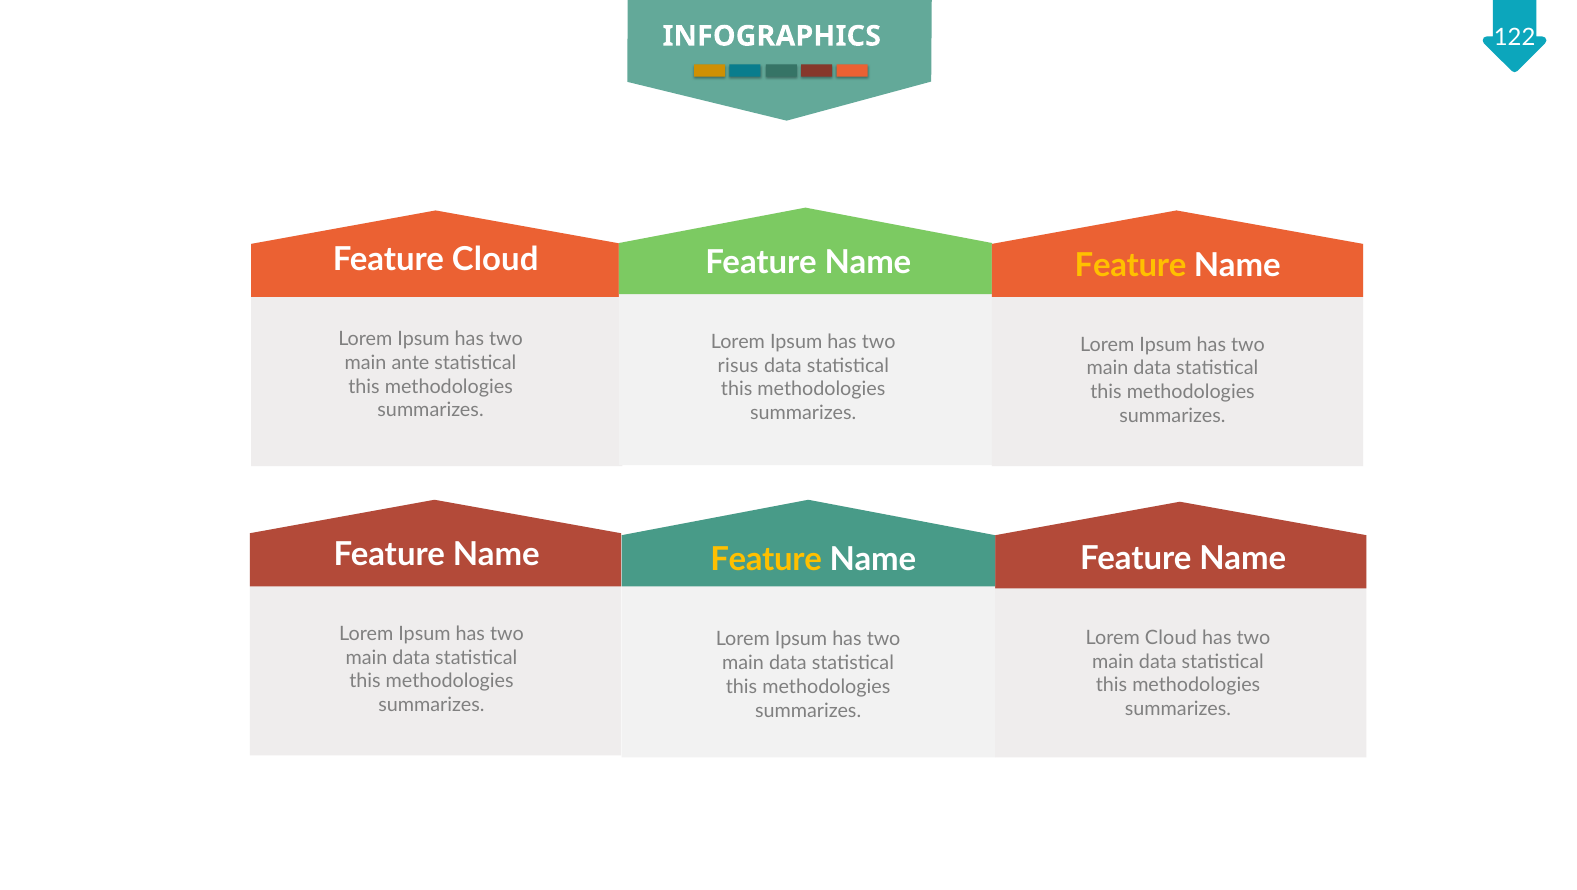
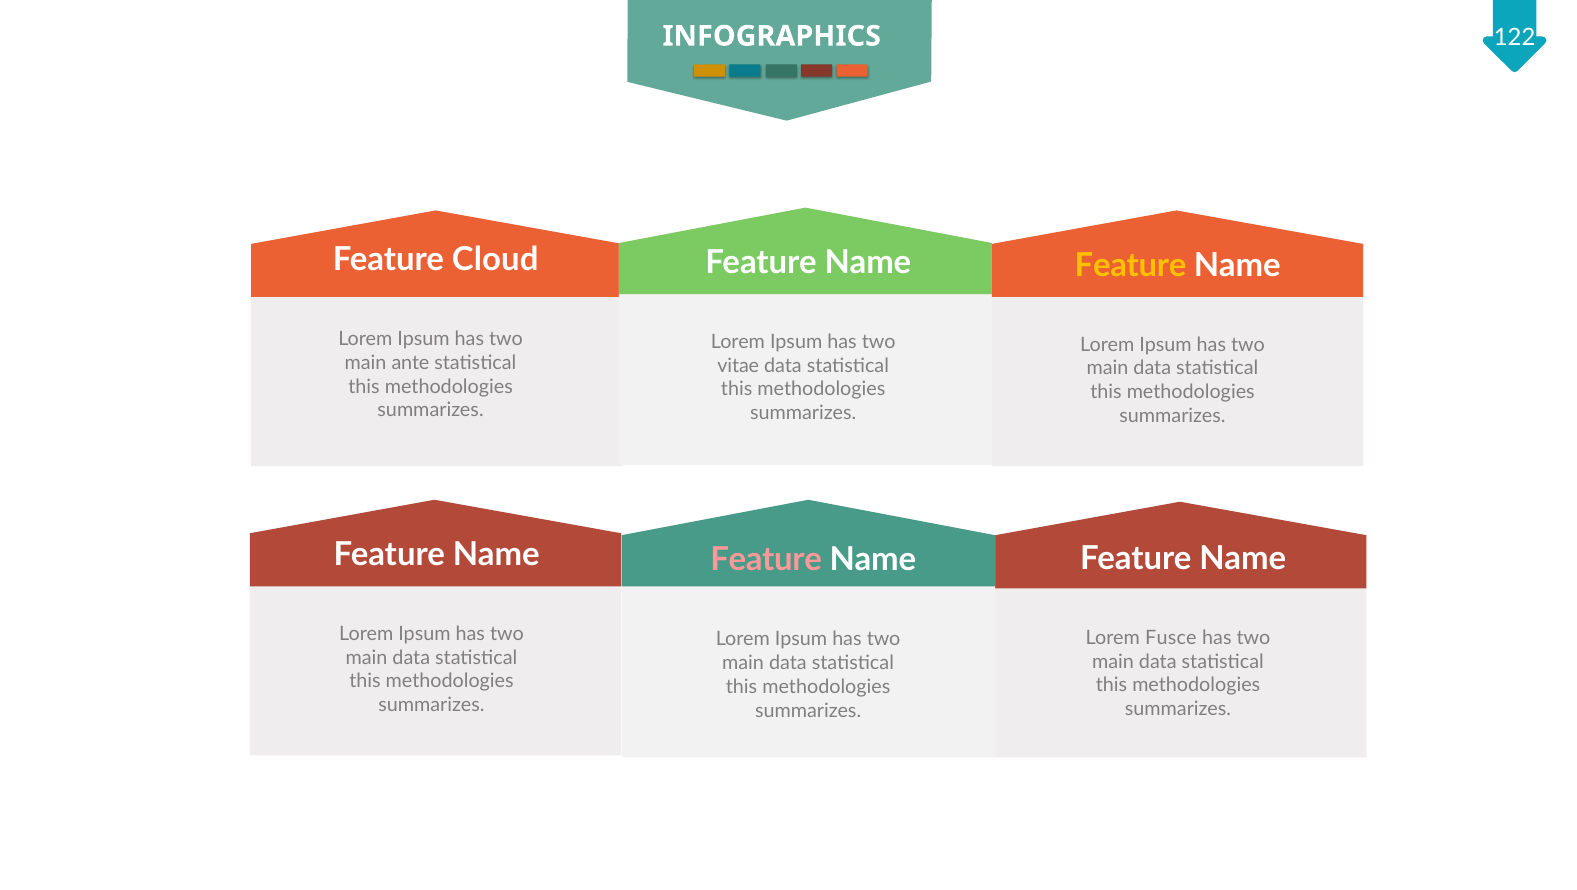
risus: risus -> vitae
Feature at (766, 559) colour: yellow -> pink
Lorem Cloud: Cloud -> Fusce
